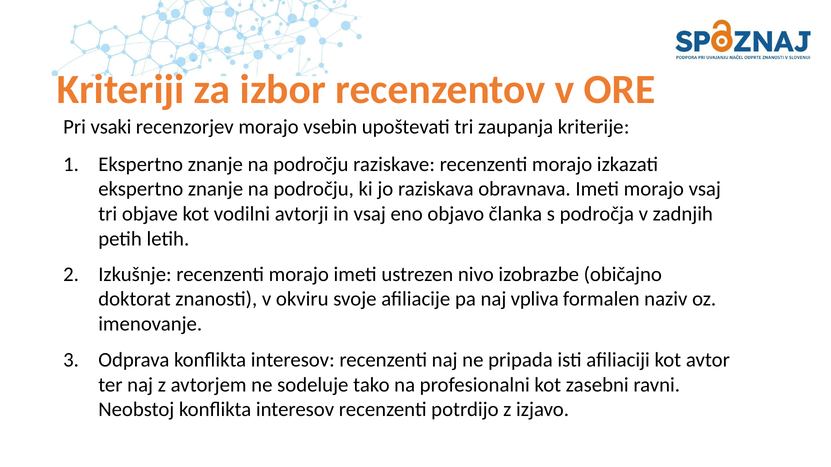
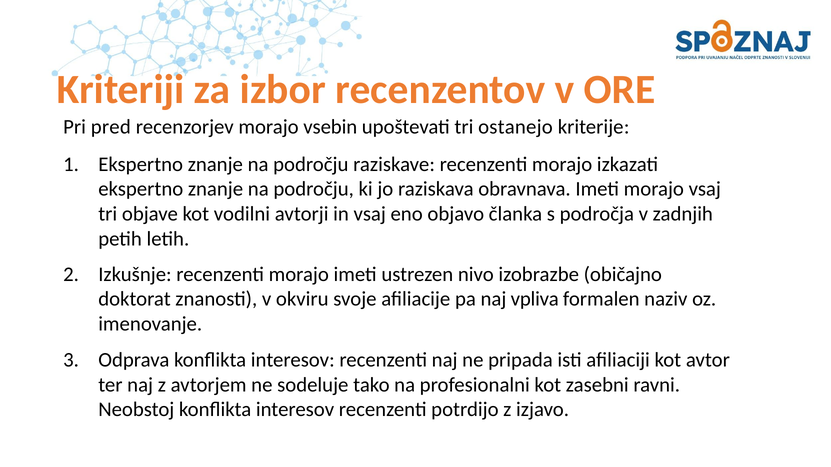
vsaki: vsaki -> pred
zaupanja: zaupanja -> ostanejo
